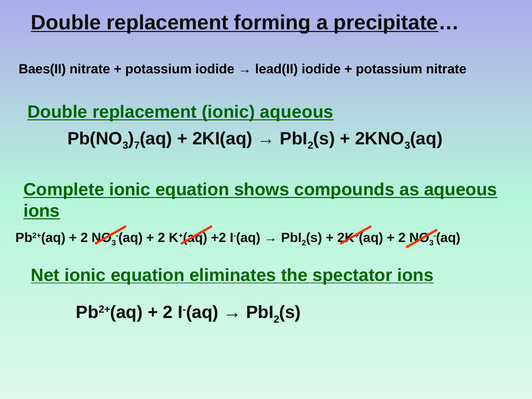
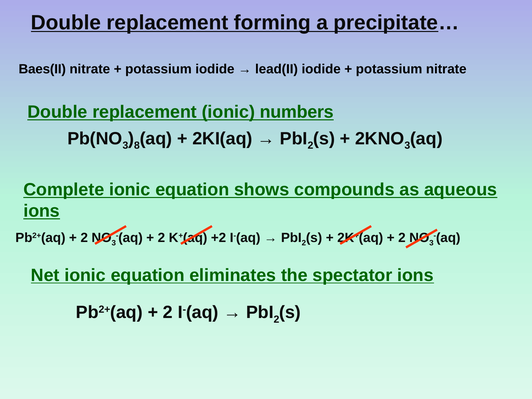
ionic aqueous: aqueous -> numbers
7: 7 -> 8
